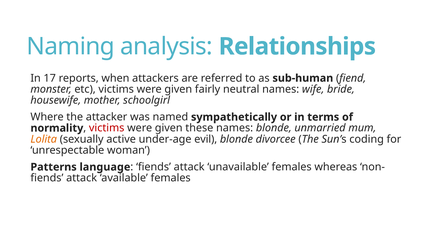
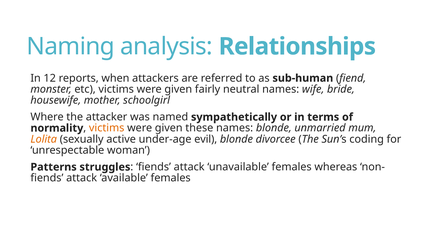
17: 17 -> 12
victims at (107, 128) colour: red -> orange
language: language -> struggles
